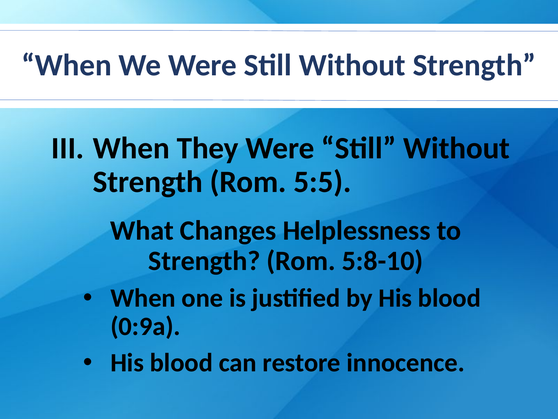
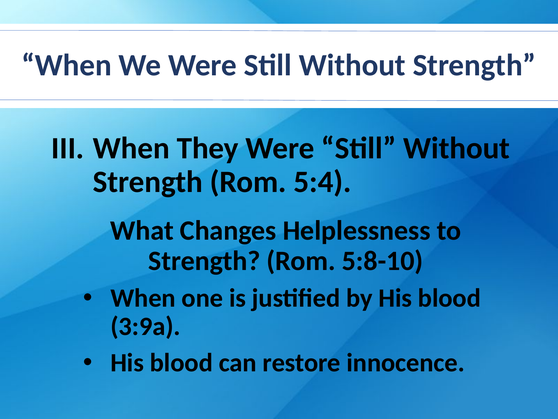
5:5: 5:5 -> 5:4
0:9a: 0:9a -> 3:9a
